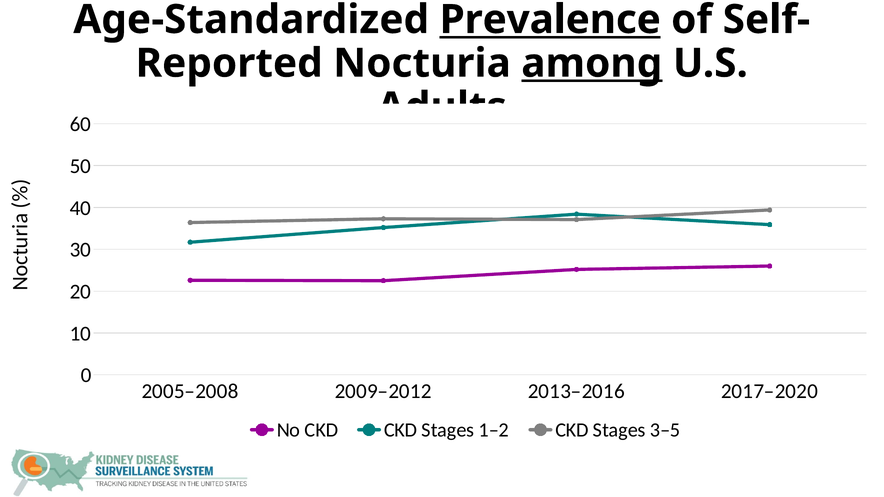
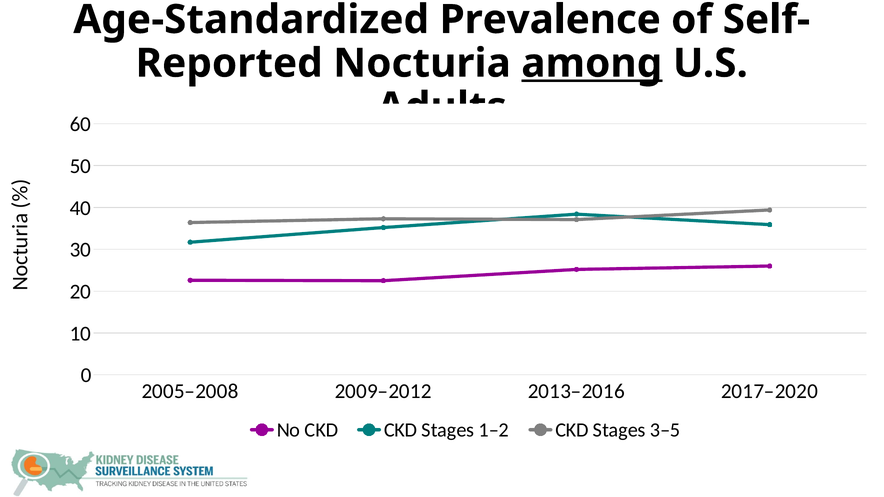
Prevalence underline: present -> none
